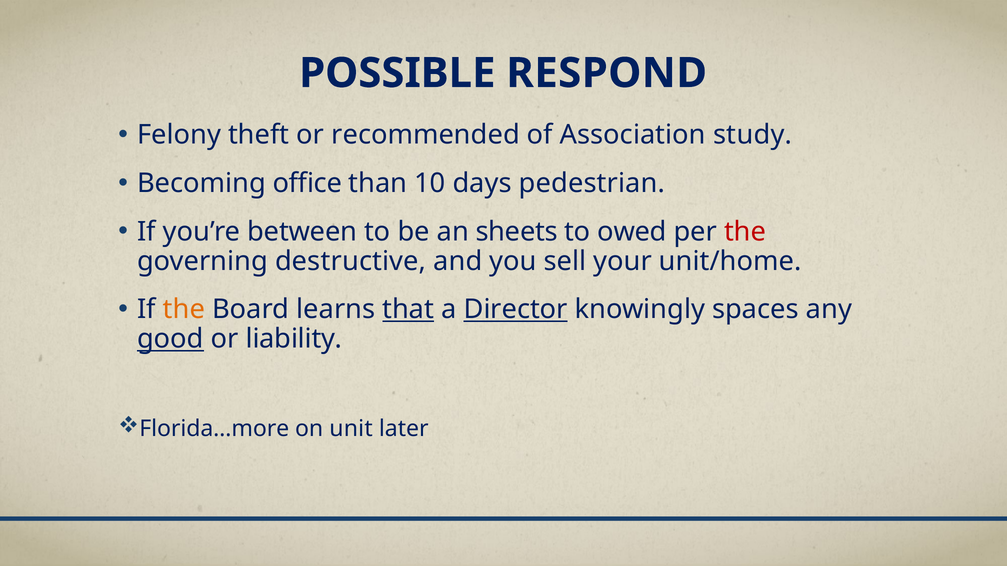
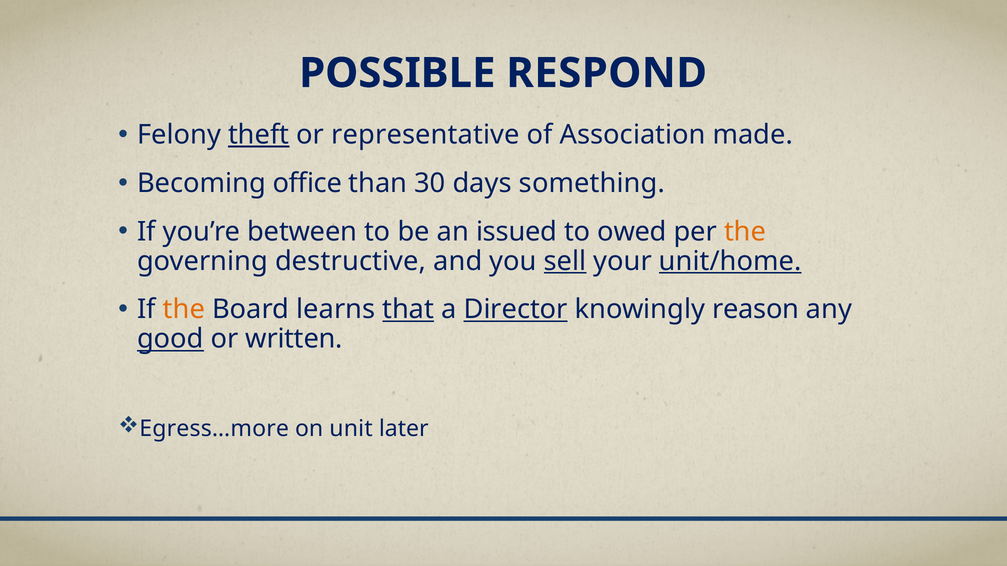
theft underline: none -> present
recommended: recommended -> representative
study: study -> made
10: 10 -> 30
pedestrian: pedestrian -> something
sheets: sheets -> issued
the at (745, 232) colour: red -> orange
sell underline: none -> present
unit/home underline: none -> present
spaces: spaces -> reason
liability: liability -> written
Florida…more: Florida…more -> Egress…more
